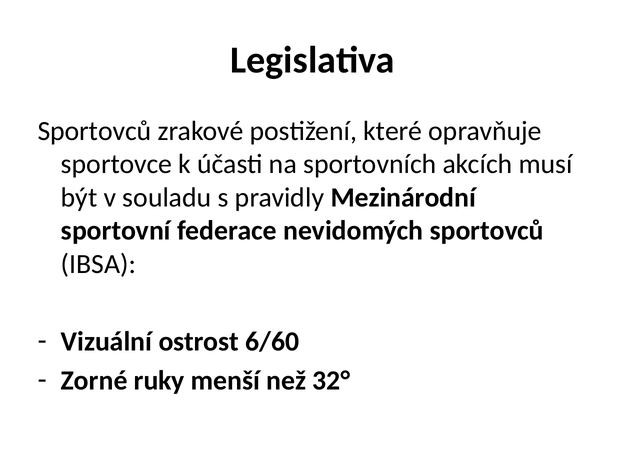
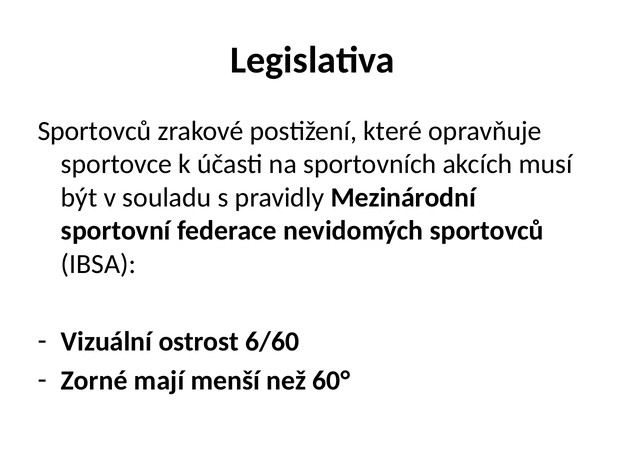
ruky: ruky -> mají
32°: 32° -> 60°
